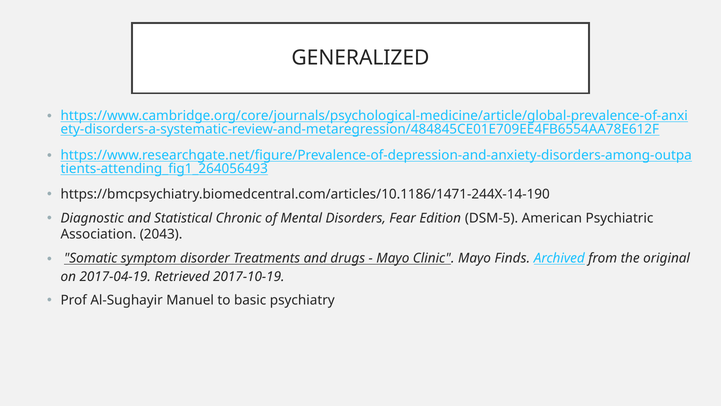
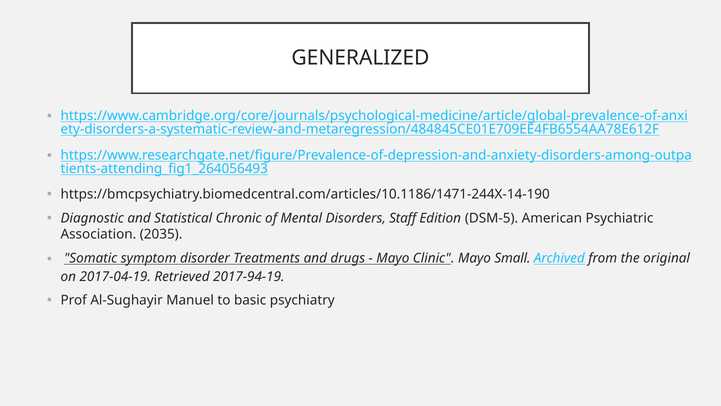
Fear: Fear -> Staff
2043: 2043 -> 2035
Finds: Finds -> Small
2017-10-19: 2017-10-19 -> 2017-94-19
